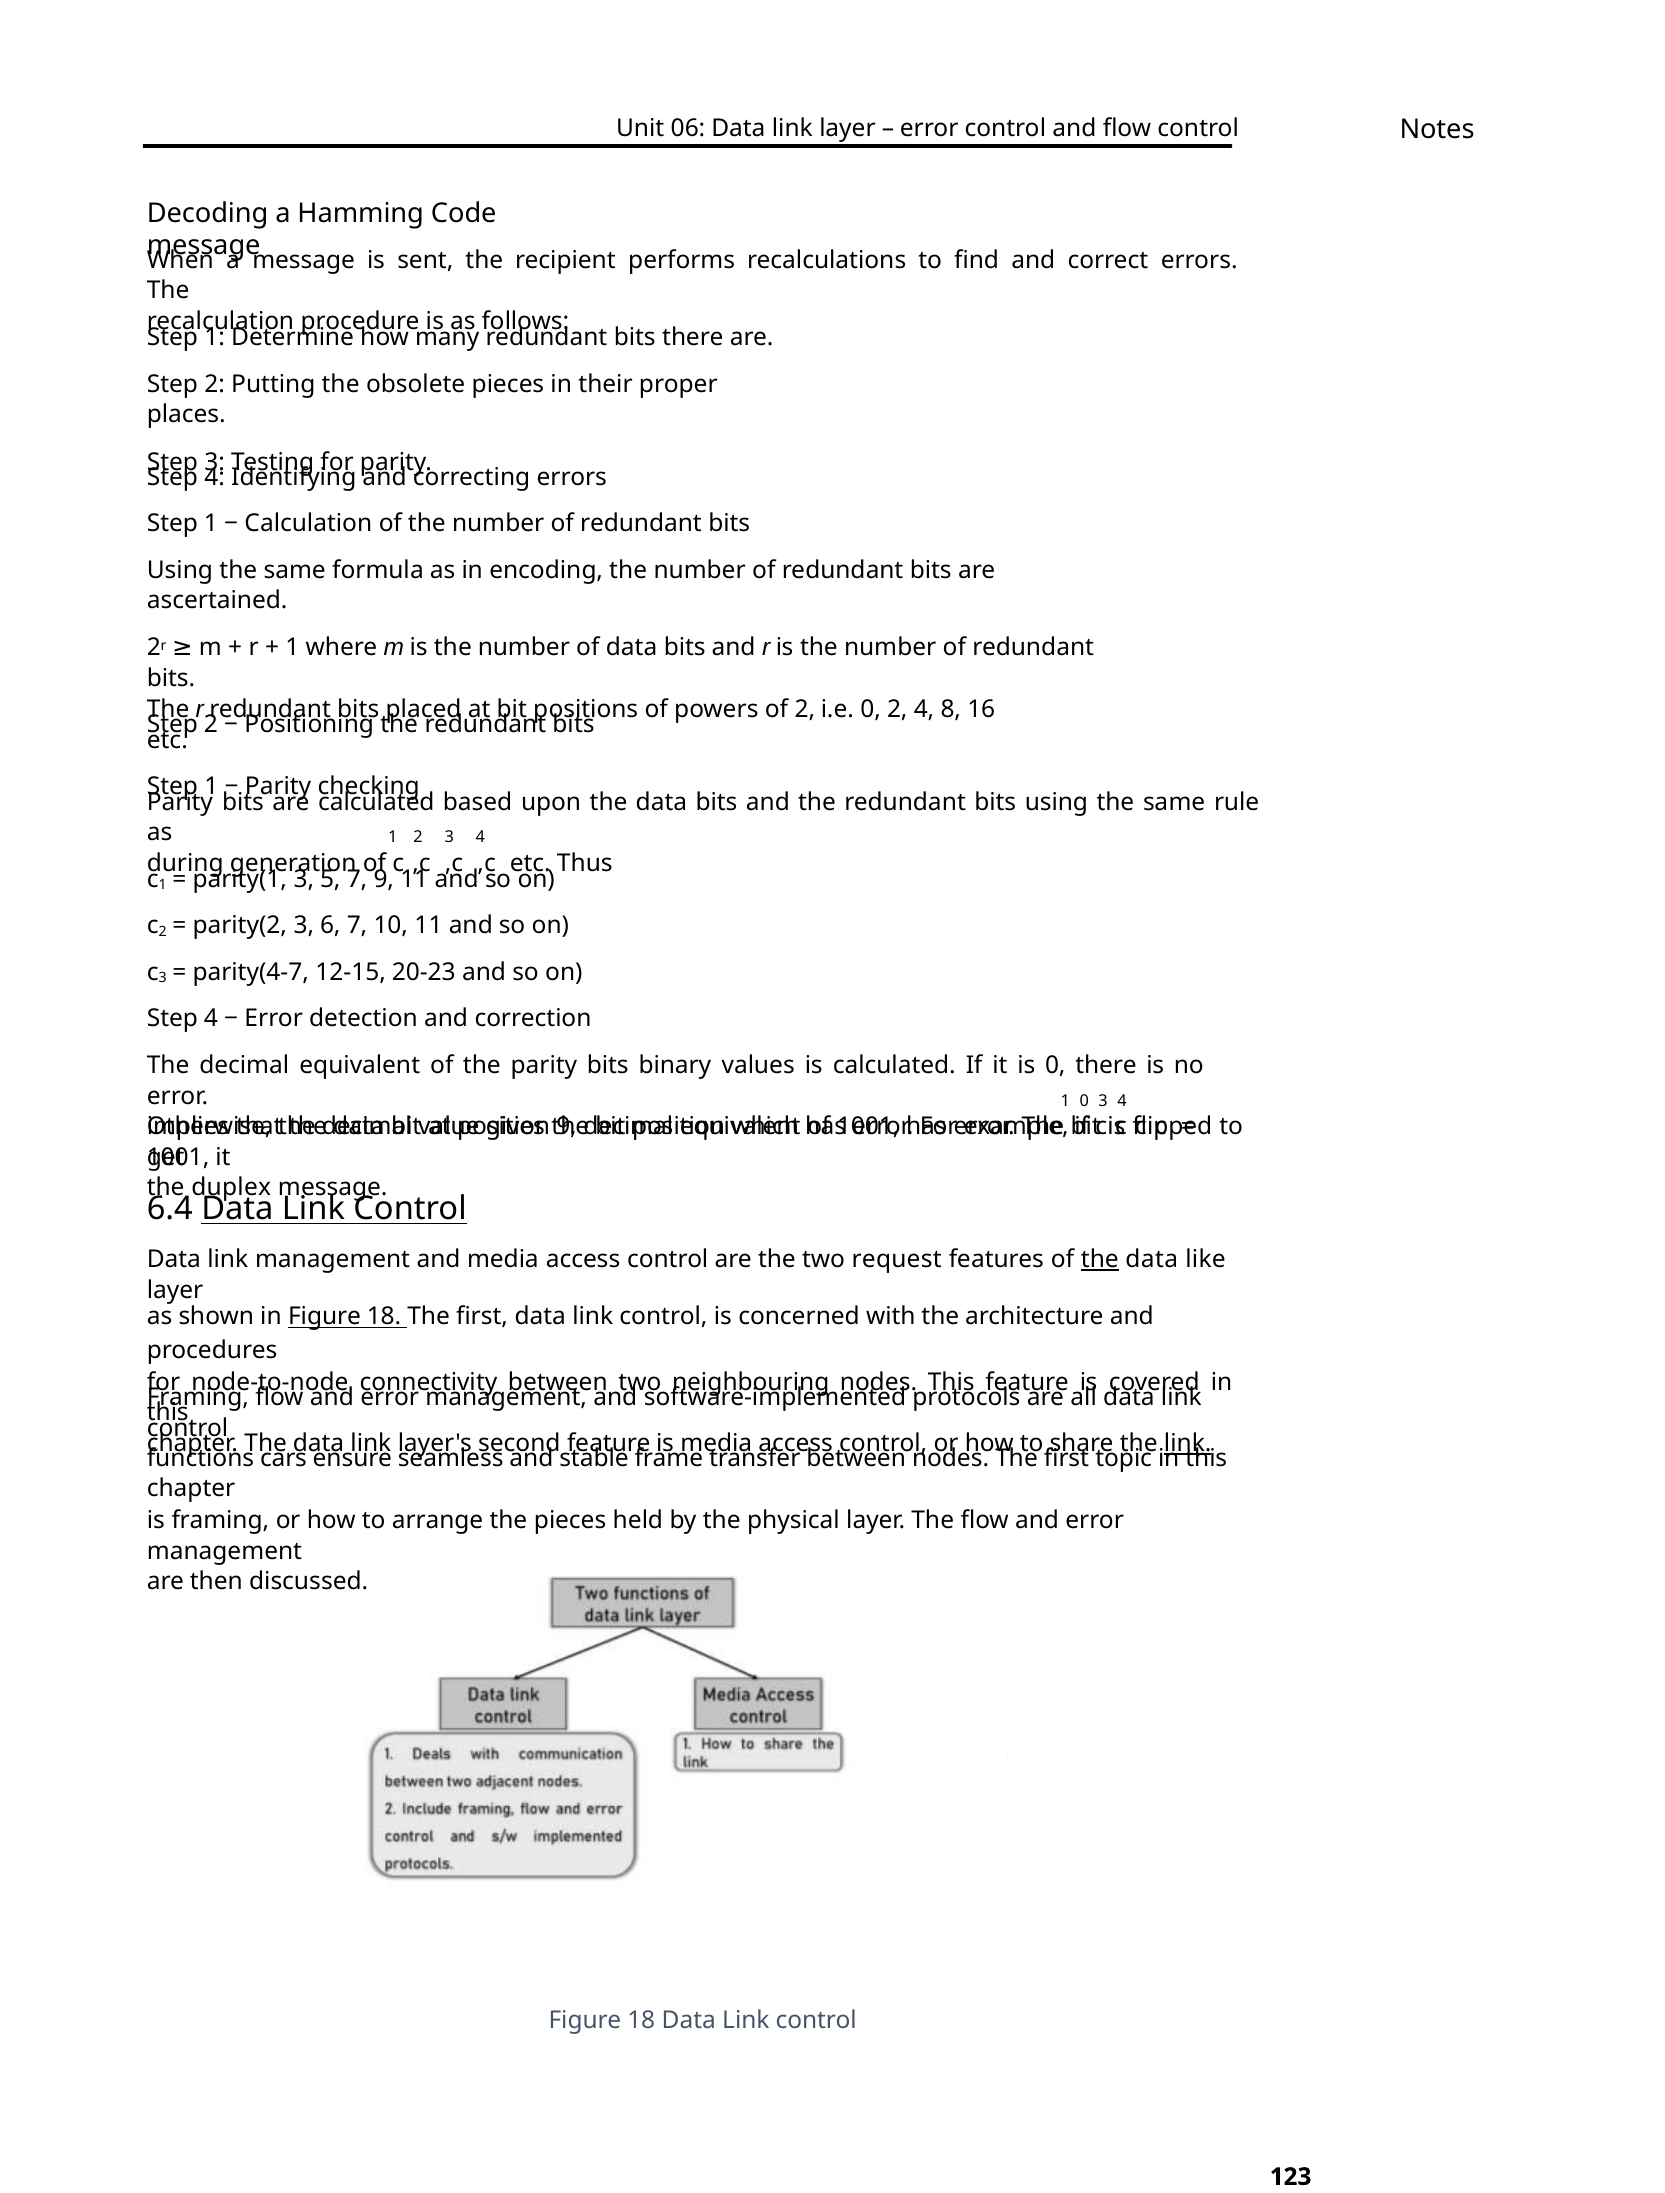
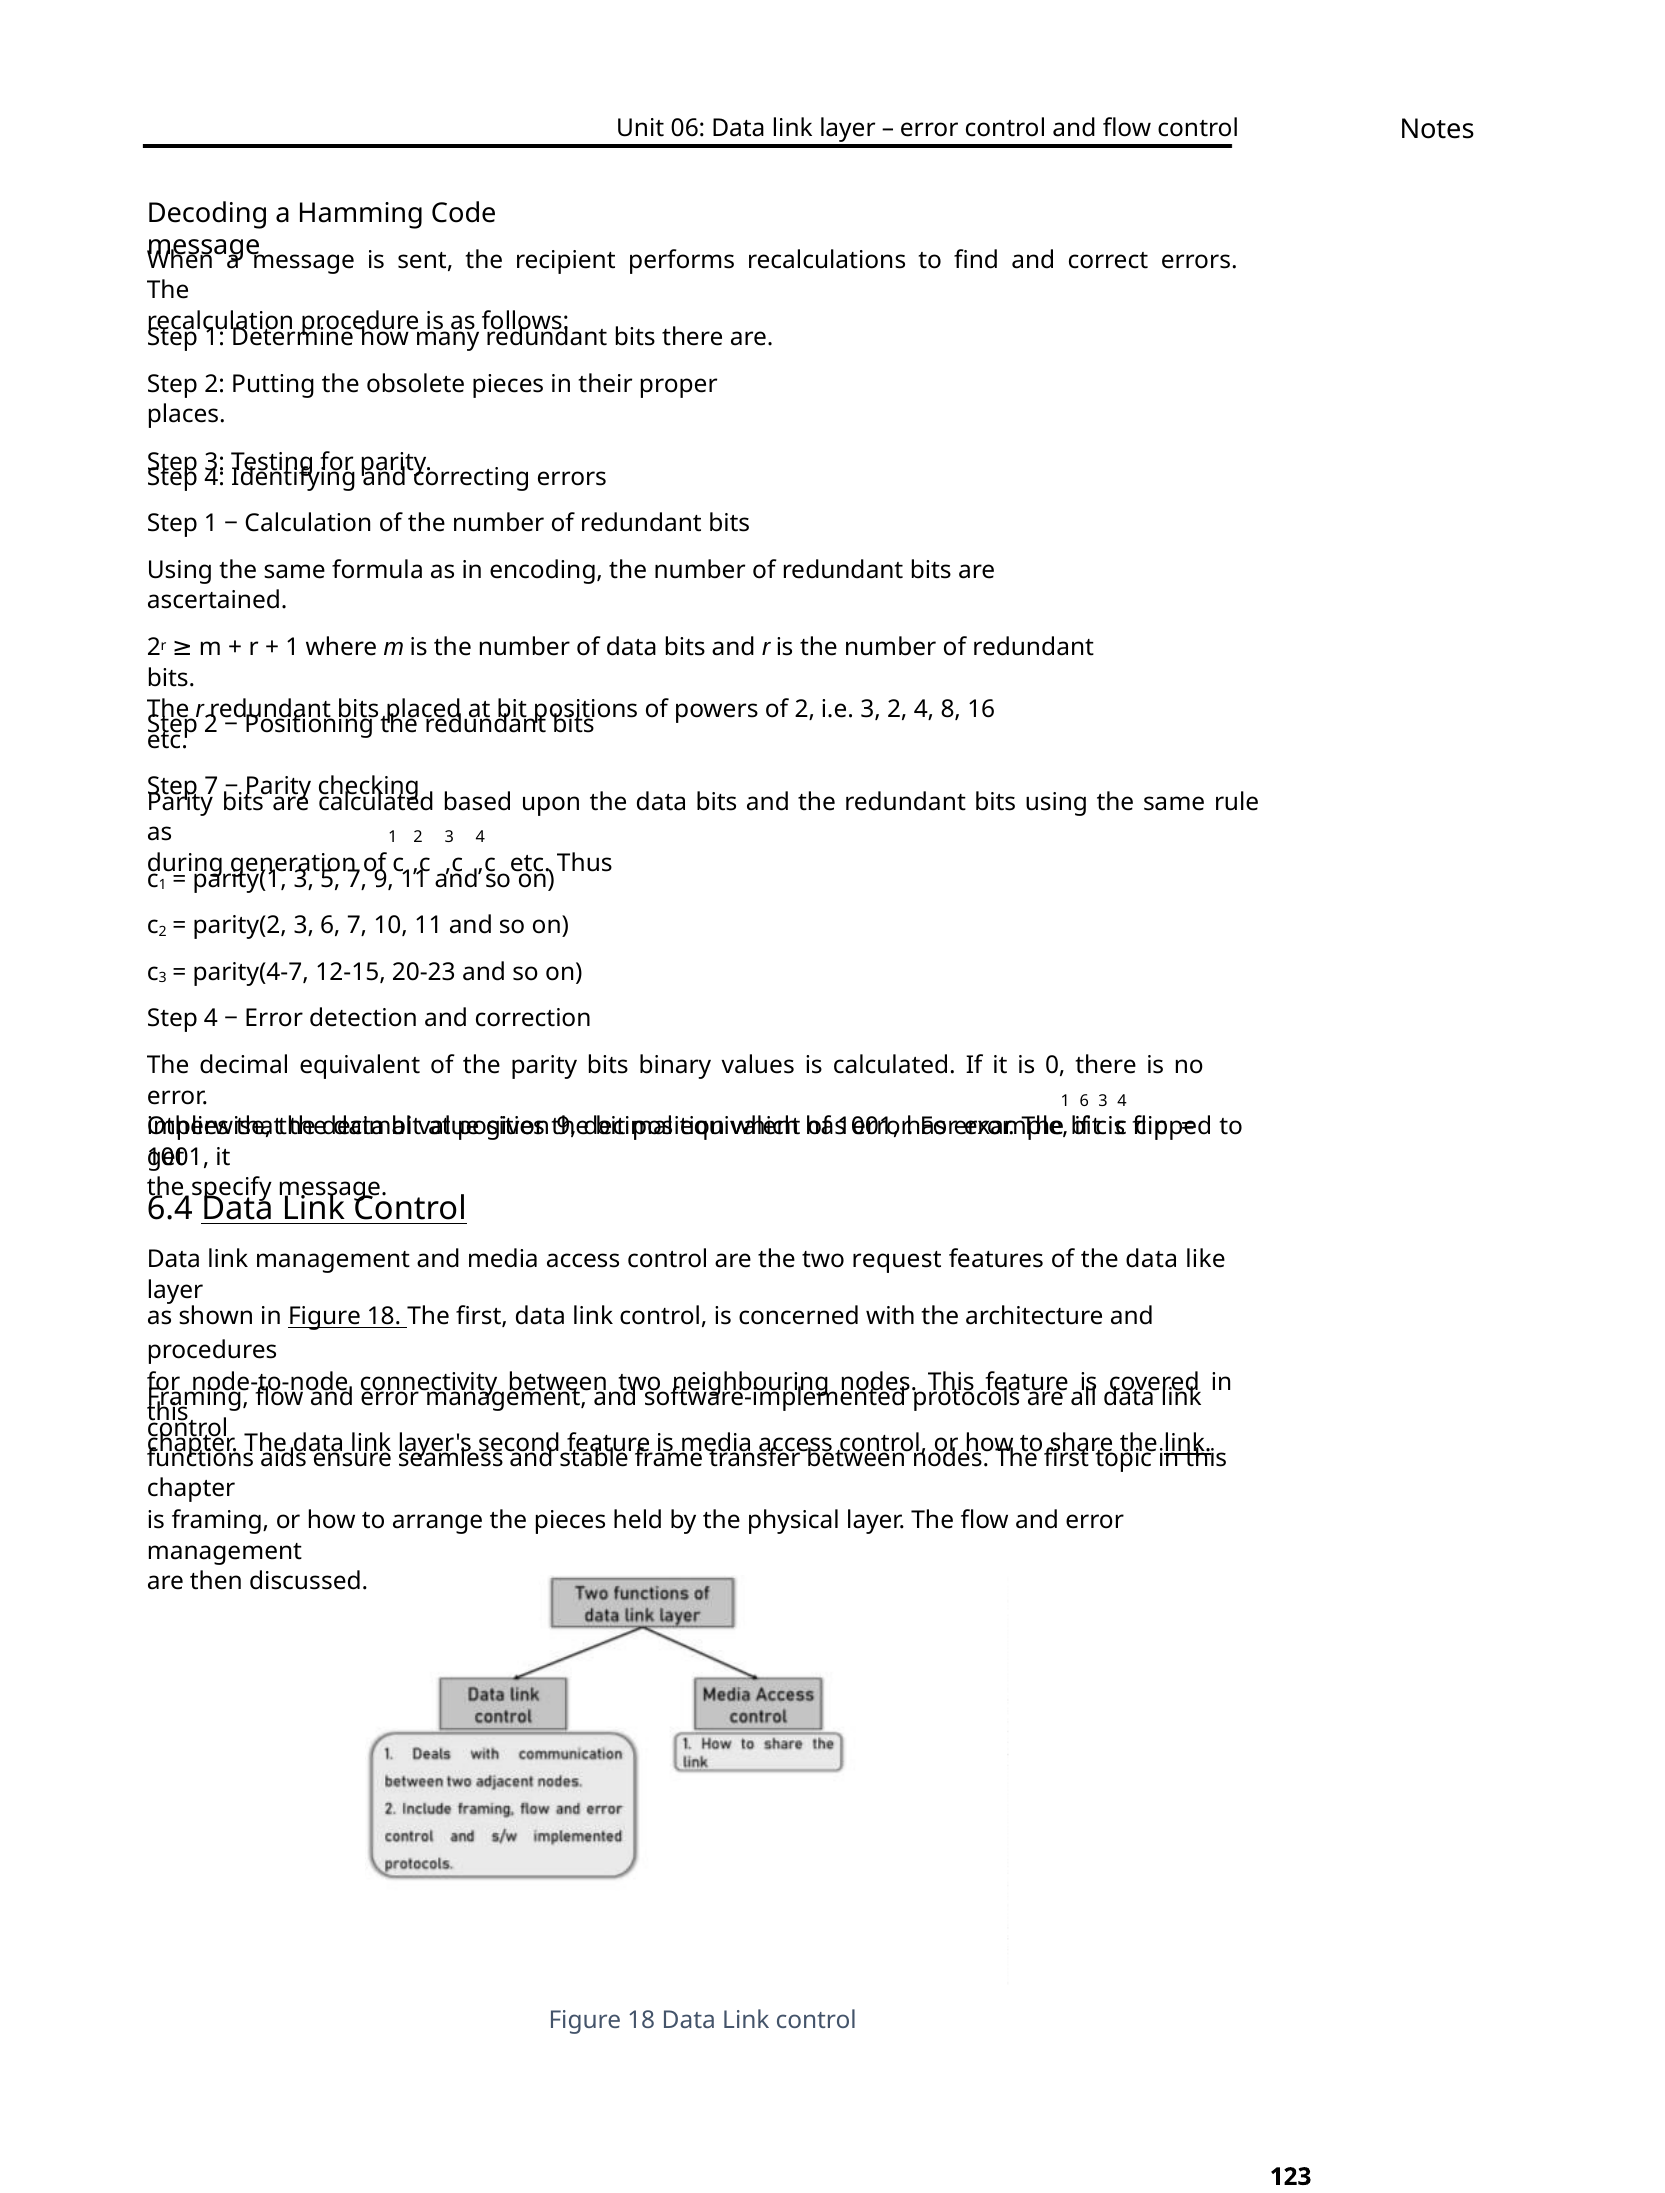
i.e 0: 0 -> 3
1 at (211, 786): 1 -> 7
1 0: 0 -> 6
duplex: duplex -> specify
the at (1100, 1259) underline: present -> none
cars: cars -> aids
